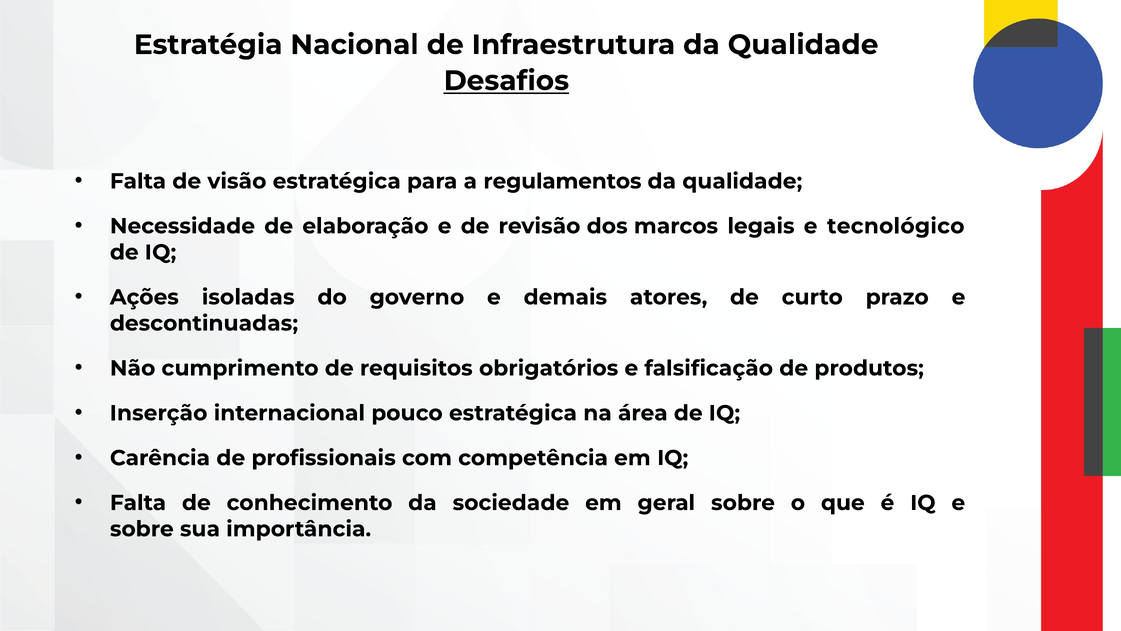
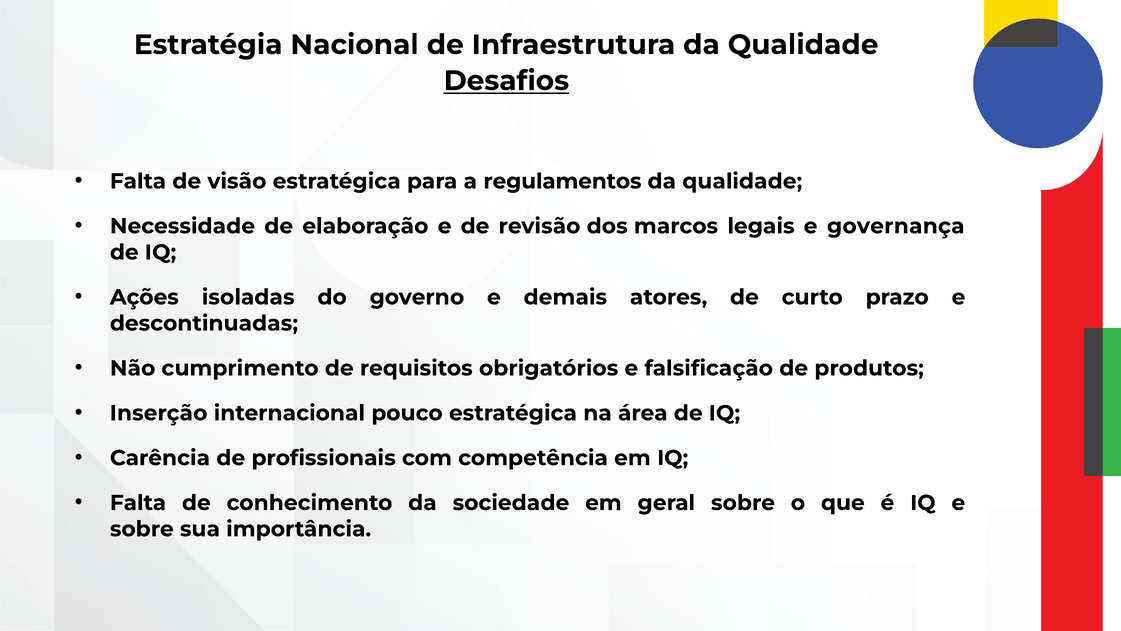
tecnológico: tecnológico -> governança
